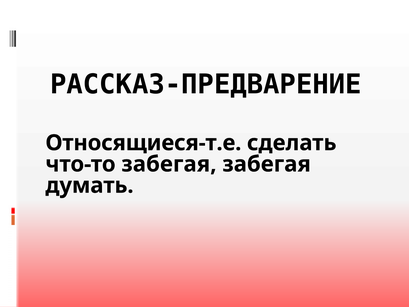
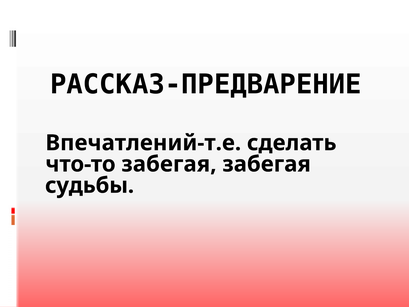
Относящиеся-т.е: Относящиеся-т.е -> Впечатлений-т.е
думать: думать -> судьбы
